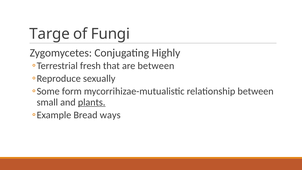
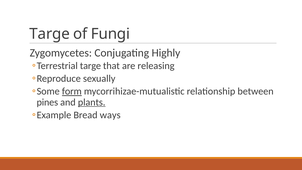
fresh at (90, 66): fresh -> targe
are between: between -> releasing
form underline: none -> present
small: small -> pines
